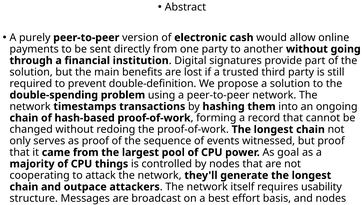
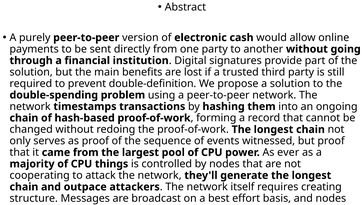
goal: goal -> ever
usability: usability -> creating
